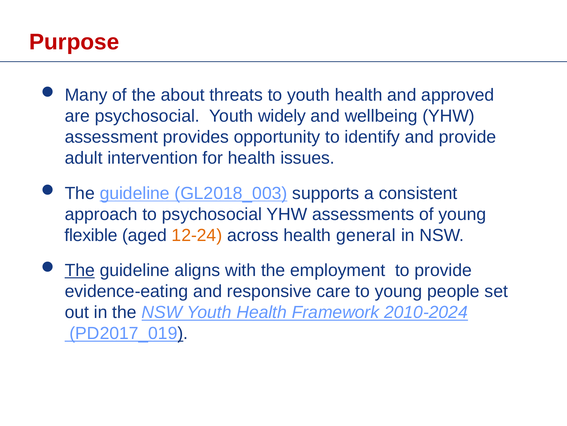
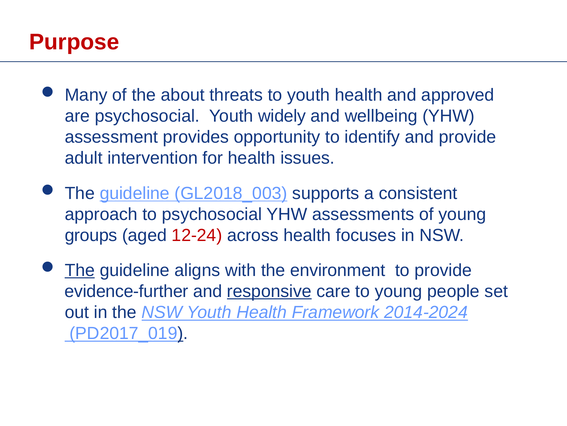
flexible: flexible -> groups
12-24 colour: orange -> red
general: general -> focuses
employment: employment -> environment
evidence-eating: evidence-eating -> evidence-further
responsive underline: none -> present
2010-2024: 2010-2024 -> 2014-2024
